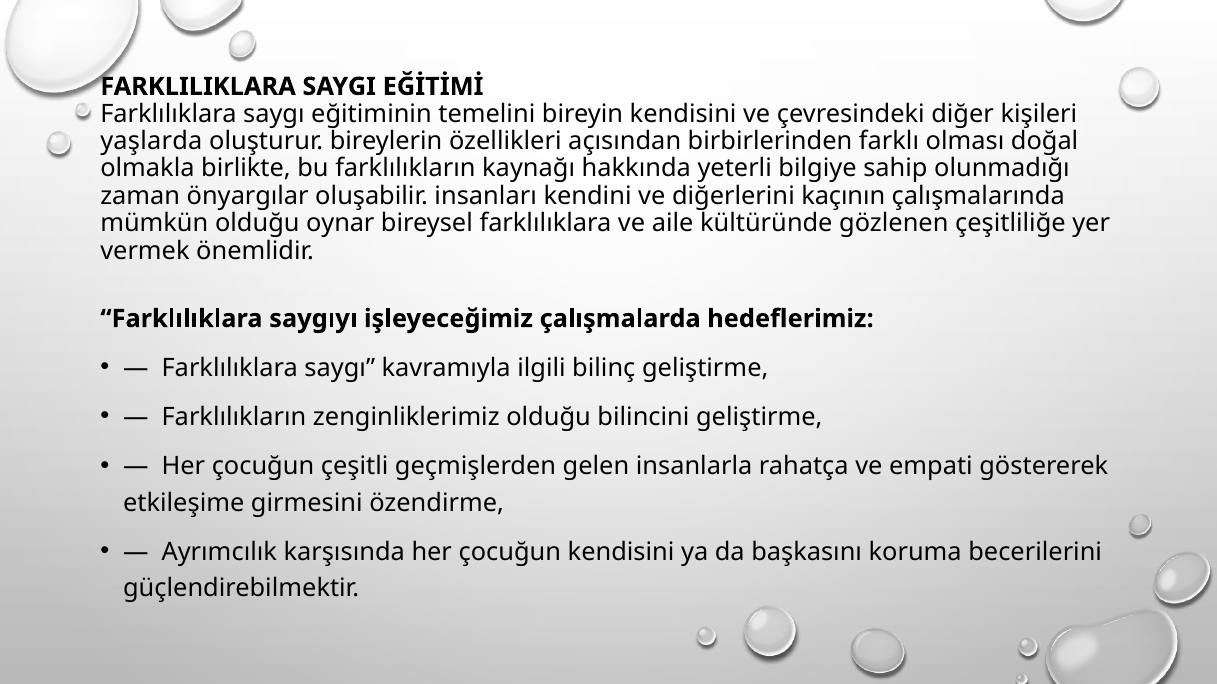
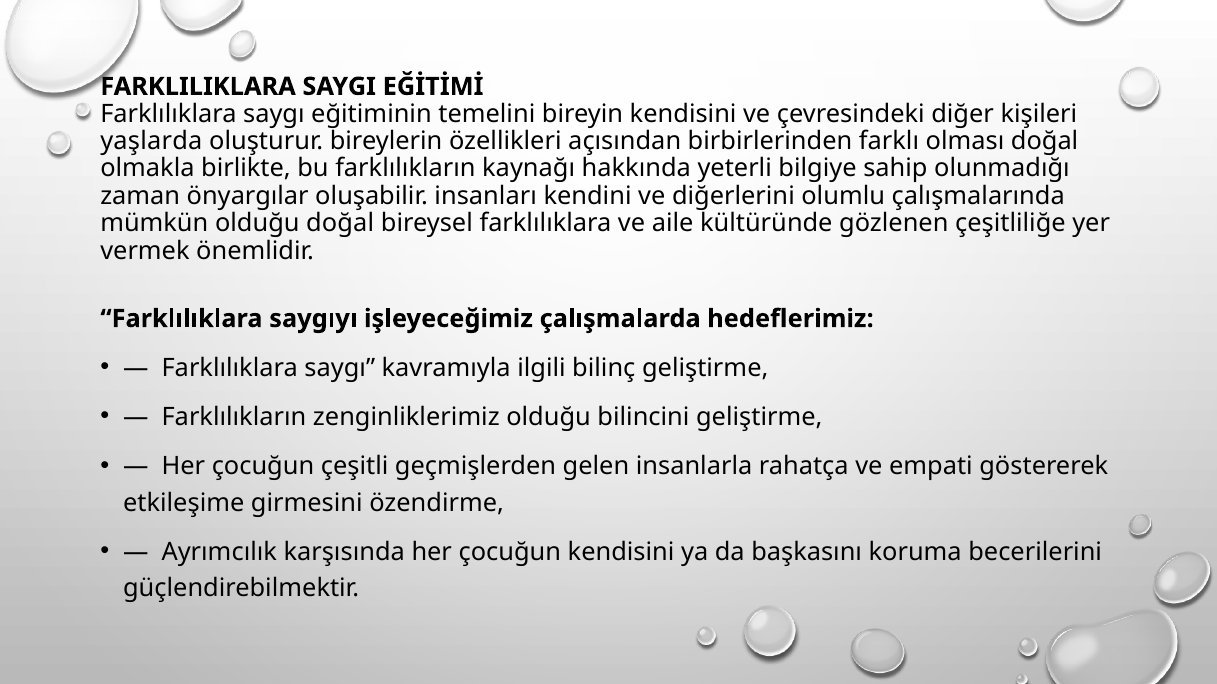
kaçının: kaçının -> olumlu
olduğu oynar: oynar -> doğal
